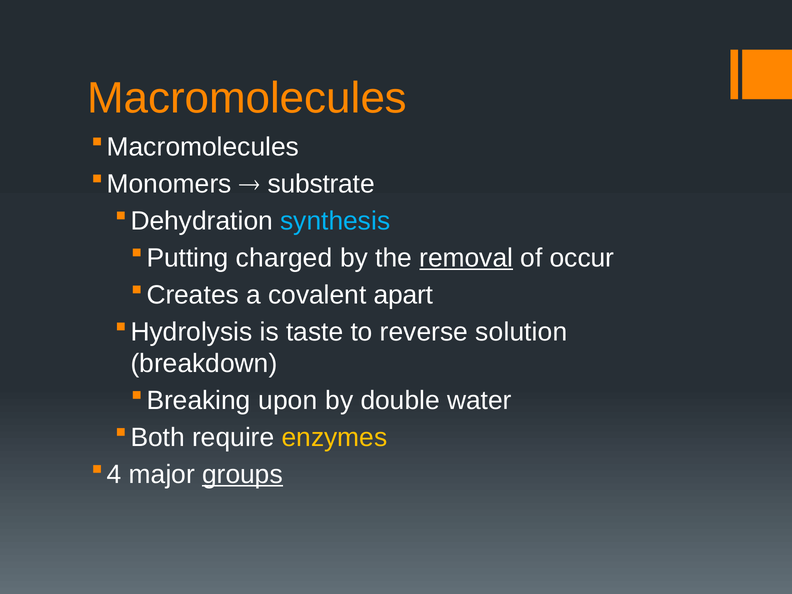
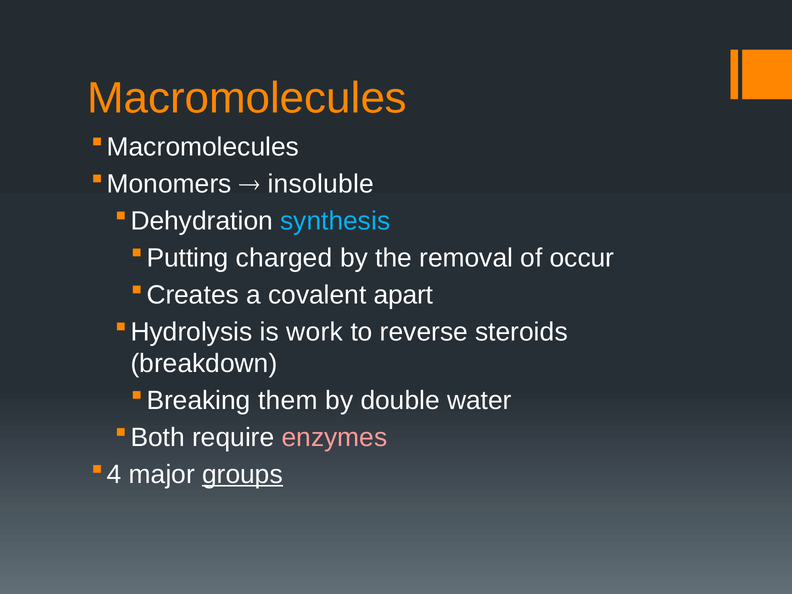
substrate: substrate -> insoluble
removal underline: present -> none
taste: taste -> work
solution: solution -> steroids
upon: upon -> them
enzymes colour: yellow -> pink
